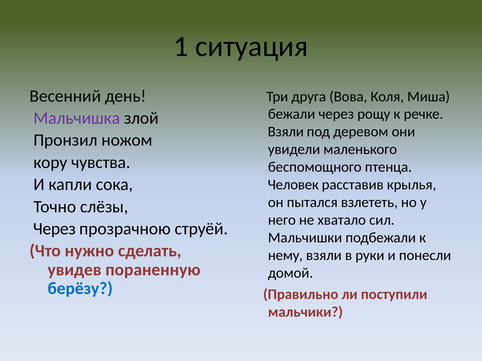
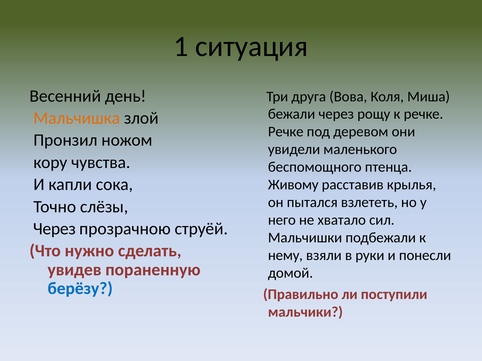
Мальчишка colour: purple -> orange
Взяли at (286, 132): Взяли -> Речке
Человек: Человек -> Живому
